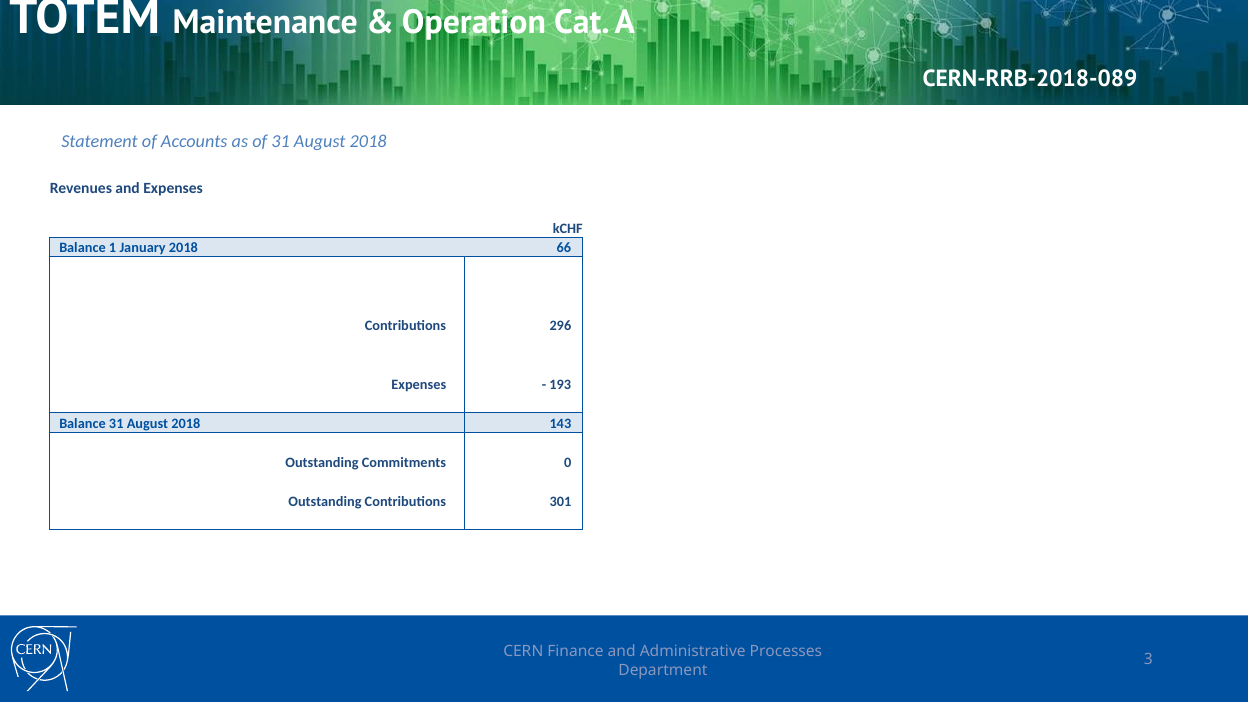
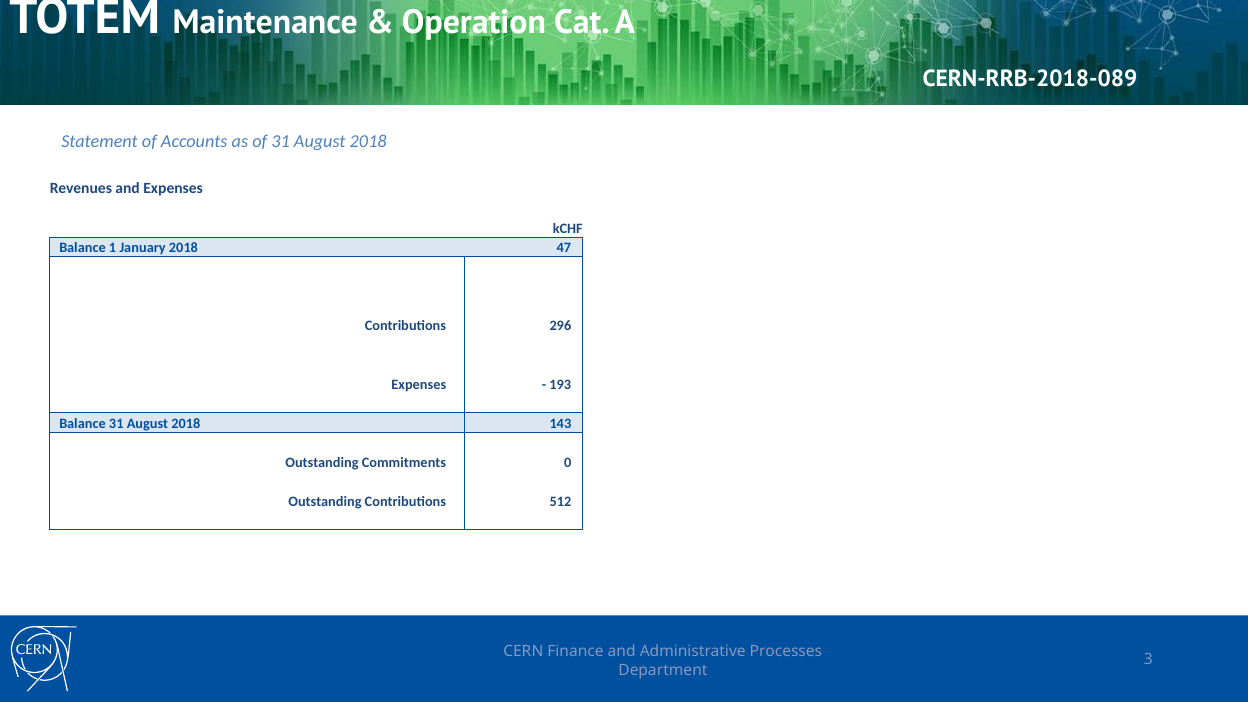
66: 66 -> 47
301: 301 -> 512
